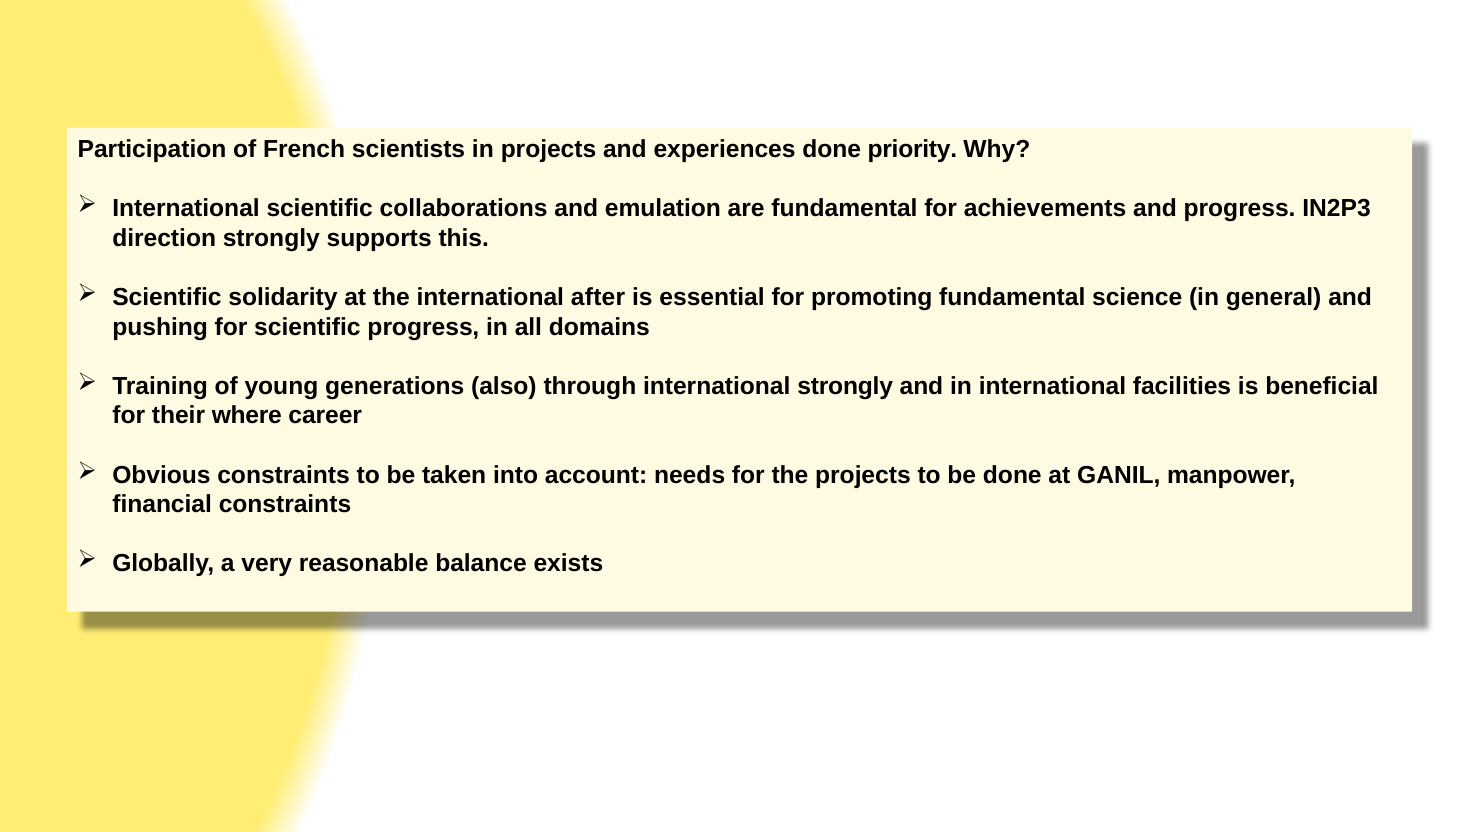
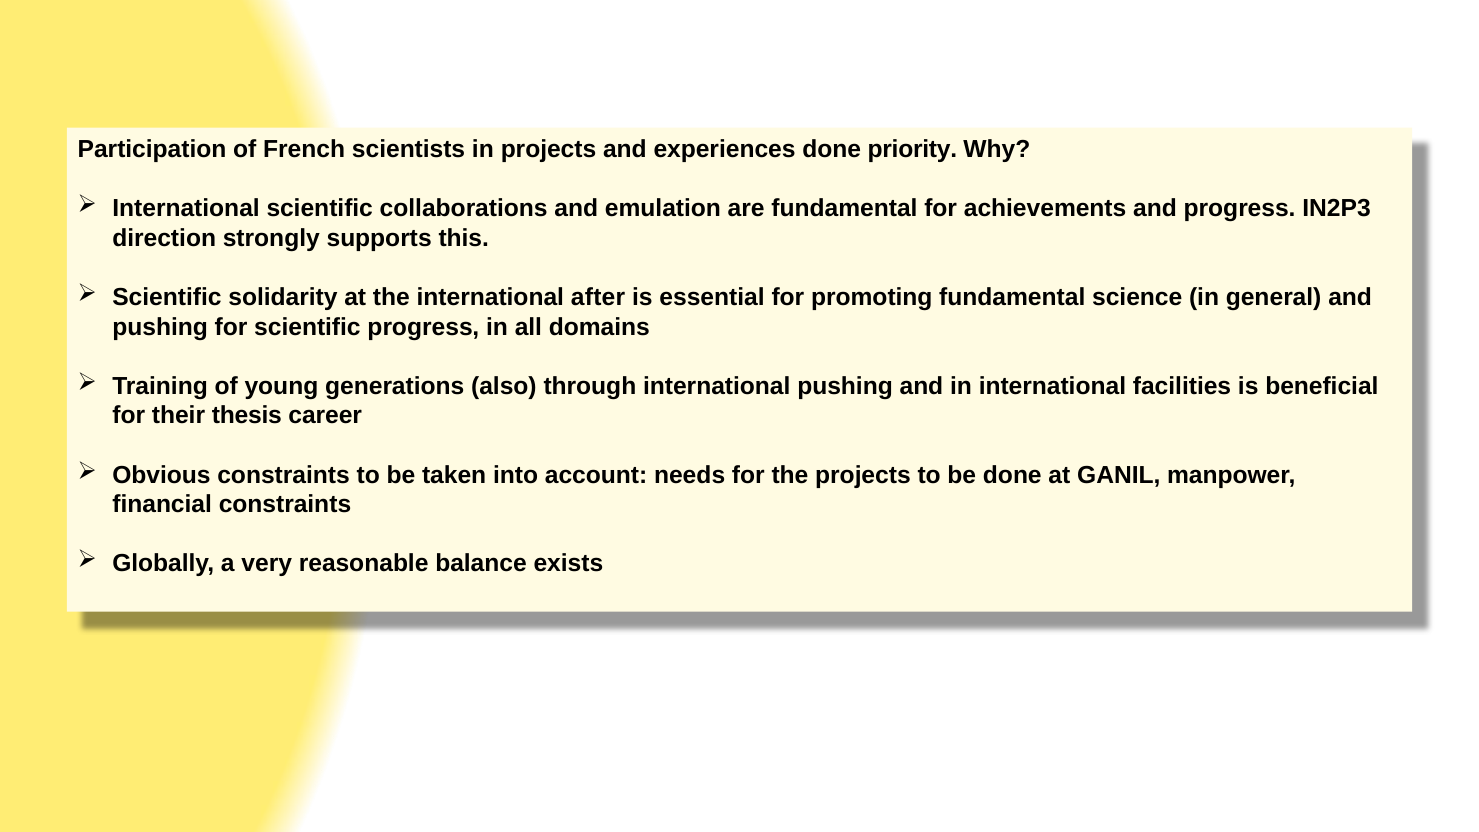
international strongly: strongly -> pushing
where: where -> thesis
